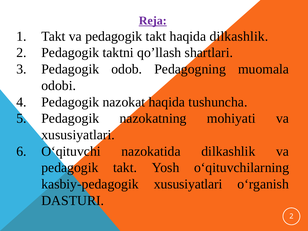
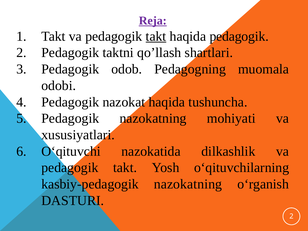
takt at (156, 36) underline: none -> present
haqida dilkashlik: dilkashlik -> pedagogik
kasbiy-pedagogik xususiyatlari: xususiyatlari -> nazokatning
